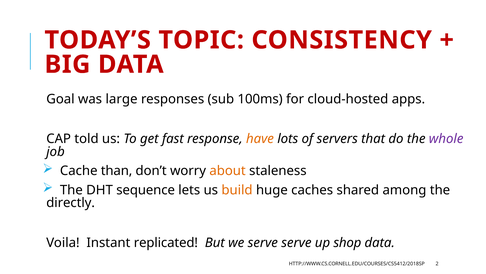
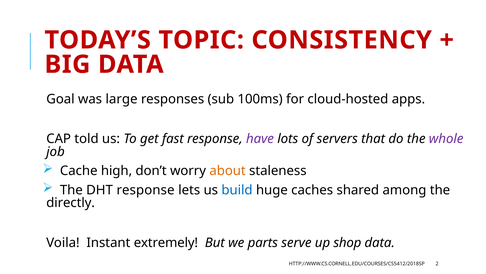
have colour: orange -> purple
than: than -> high
DHT sequence: sequence -> response
build colour: orange -> blue
replicated: replicated -> extremely
we serve: serve -> parts
